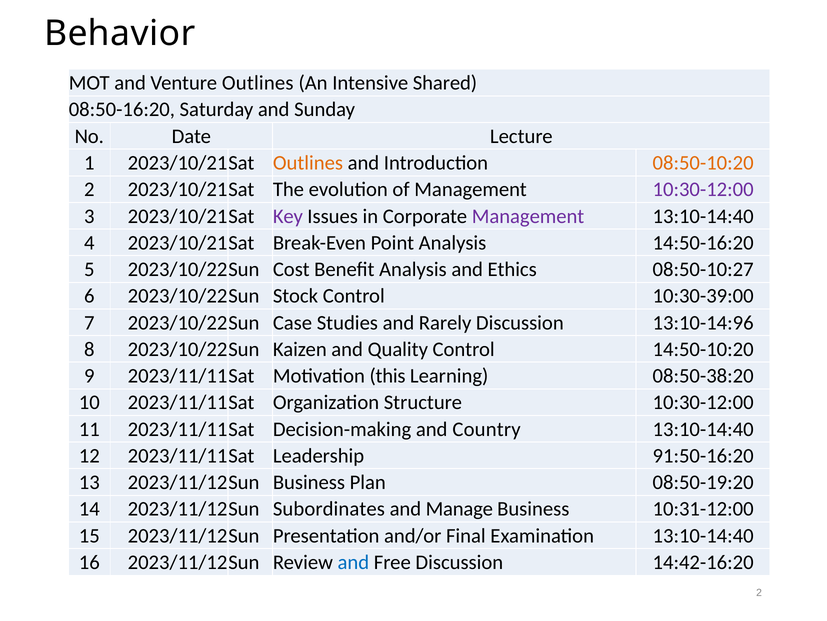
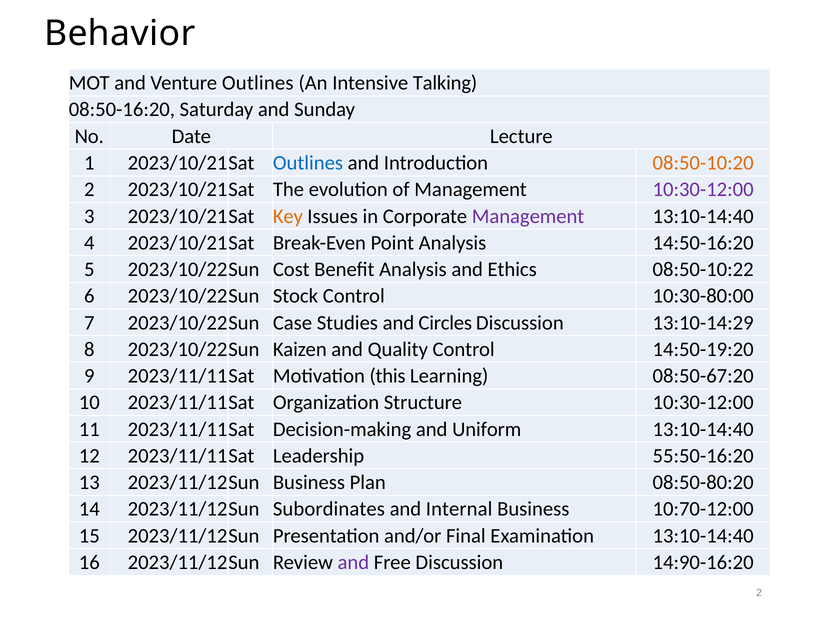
Shared: Shared -> Talking
Outlines at (308, 163) colour: orange -> blue
Key colour: purple -> orange
08:50-10:27: 08:50-10:27 -> 08:50-10:22
10:30-39:00: 10:30-39:00 -> 10:30-80:00
Rarely: Rarely -> Circles
13:10-14:96: 13:10-14:96 -> 13:10-14:29
14:50-10:20: 14:50-10:20 -> 14:50-19:20
08:50-38:20: 08:50-38:20 -> 08:50-67:20
Country: Country -> Uniform
91:50-16:20: 91:50-16:20 -> 55:50-16:20
08:50-19:20: 08:50-19:20 -> 08:50-80:20
Manage: Manage -> Internal
10:31-12:00: 10:31-12:00 -> 10:70-12:00
and at (353, 562) colour: blue -> purple
14:42-16:20: 14:42-16:20 -> 14:90-16:20
